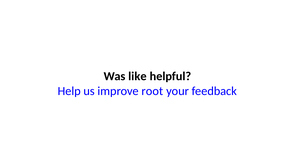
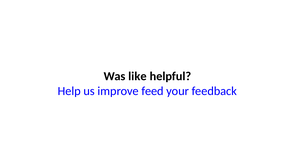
root: root -> feed
